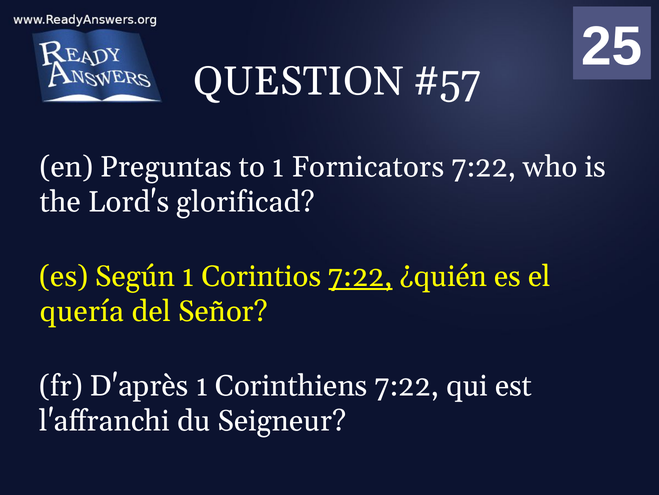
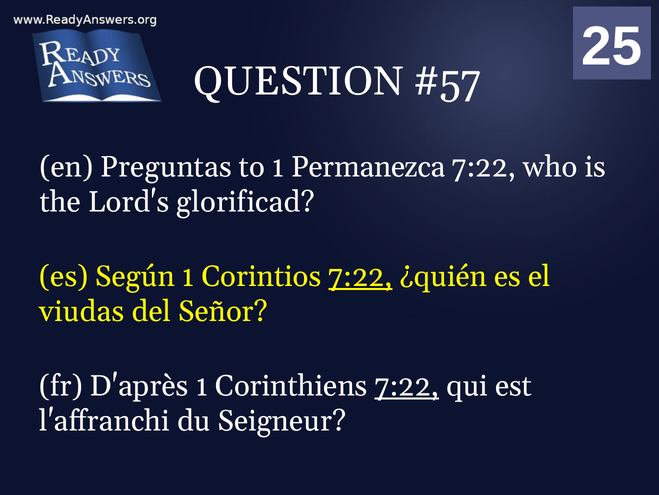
Fornicators: Fornicators -> Permanezca
quería: quería -> viudas
7:22 at (407, 385) underline: none -> present
